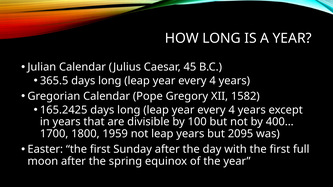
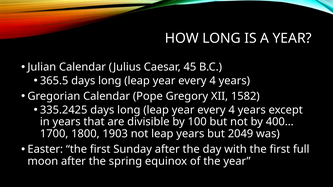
165.2425: 165.2425 -> 335.2425
1959: 1959 -> 1903
2095: 2095 -> 2049
